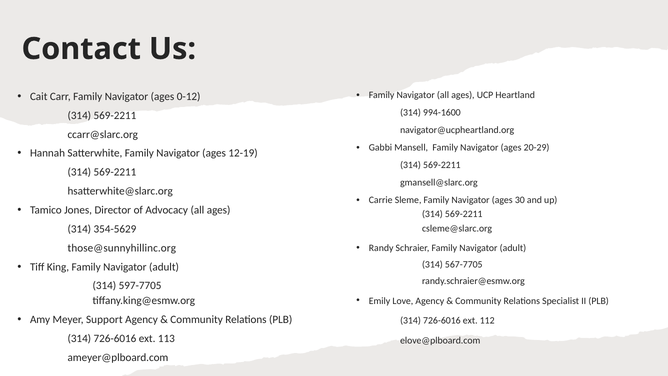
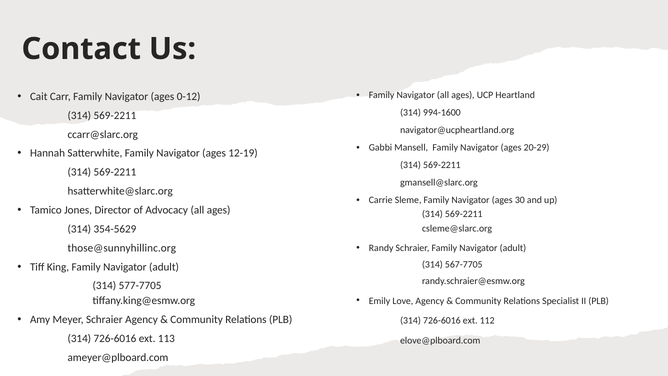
597-7705: 597-7705 -> 577-7705
Meyer Support: Support -> Schraier
